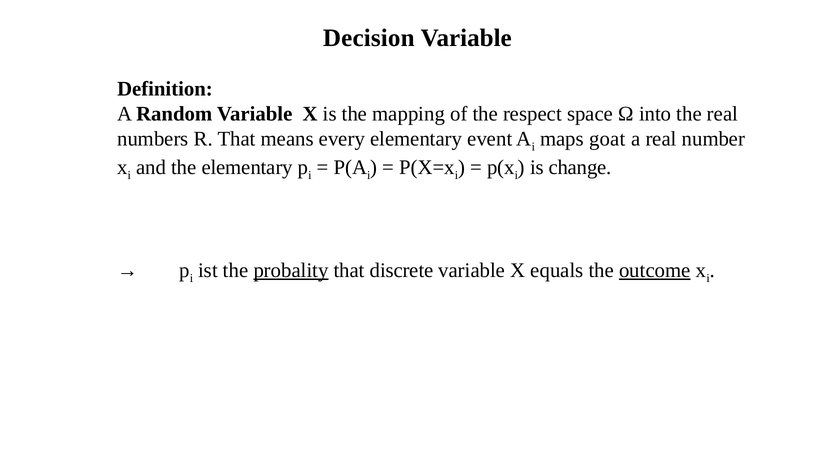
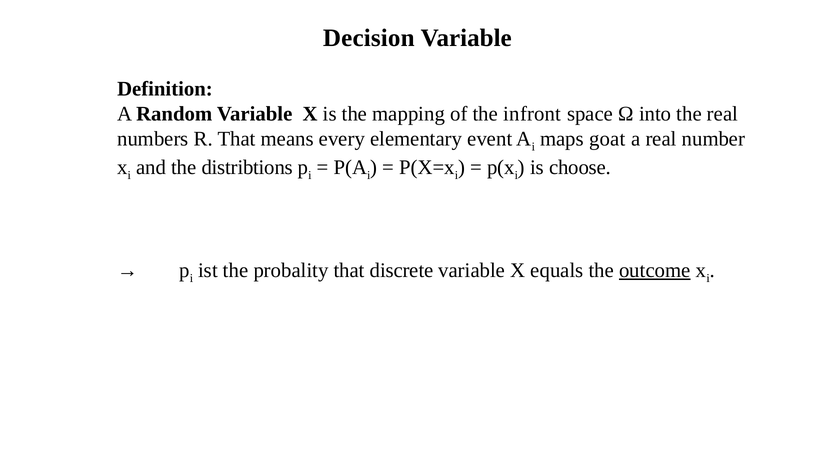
respect: respect -> infront
the elementary: elementary -> distribtions
change: change -> choose
probality underline: present -> none
